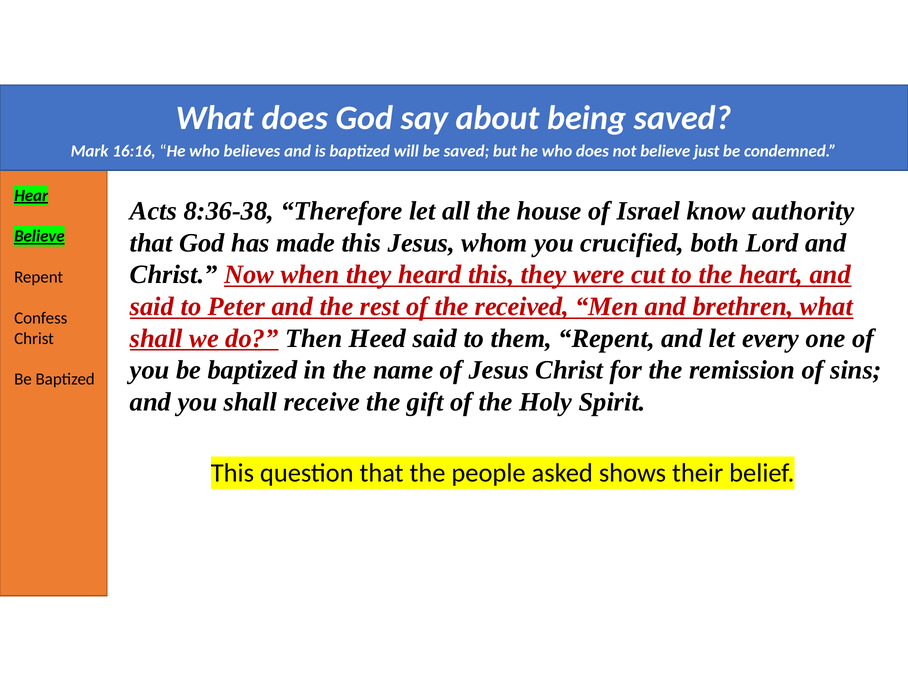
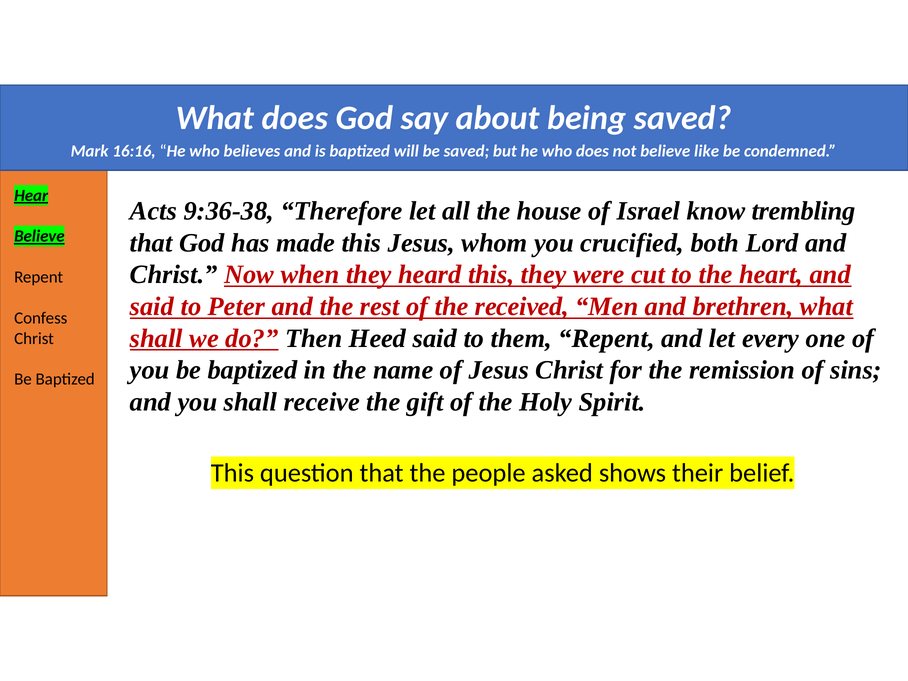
just: just -> like
8:36-38: 8:36-38 -> 9:36-38
authority: authority -> trembling
